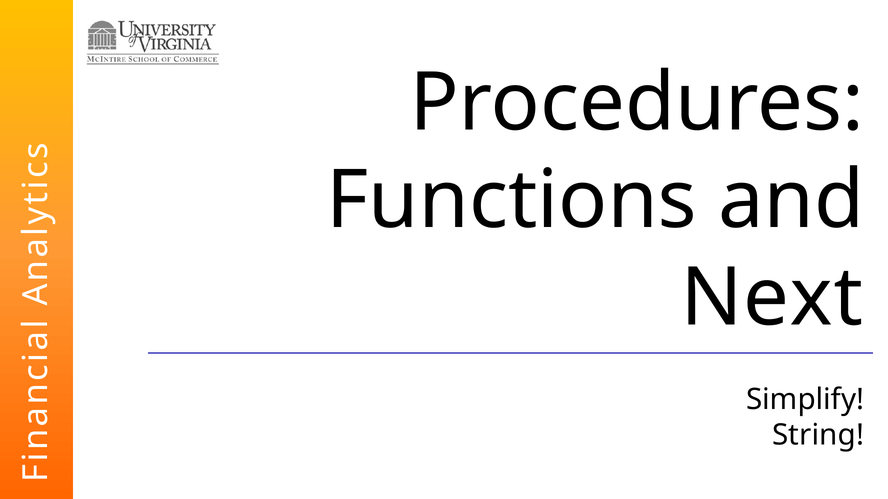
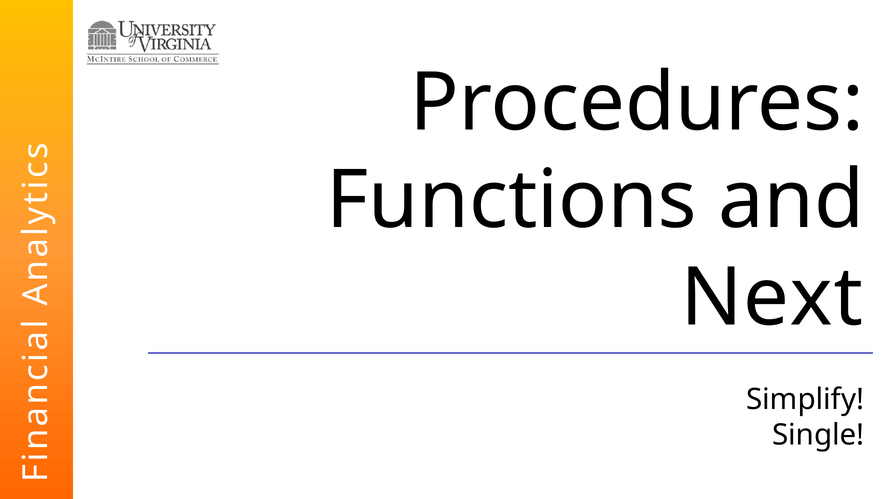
String: String -> Single
